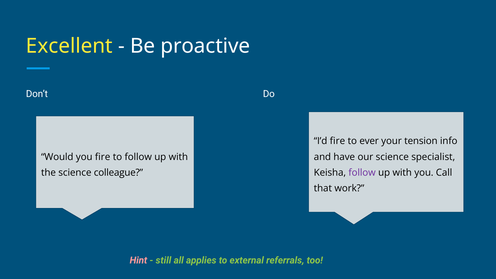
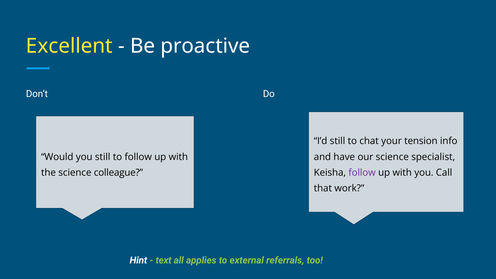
I’d fire: fire -> still
ever: ever -> chat
you fire: fire -> still
Hint colour: pink -> white
still: still -> text
